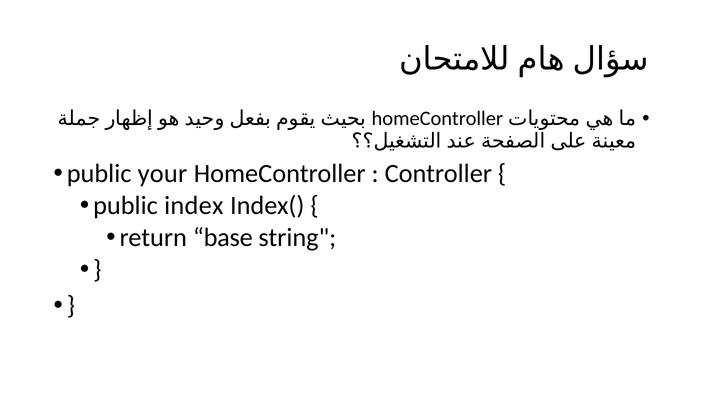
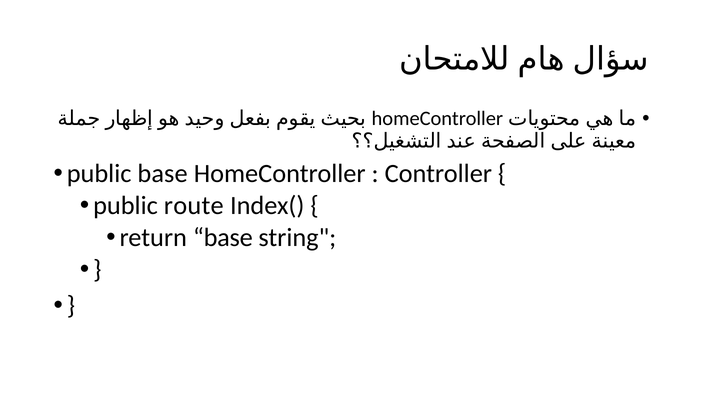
public your: your -> base
index: index -> route
